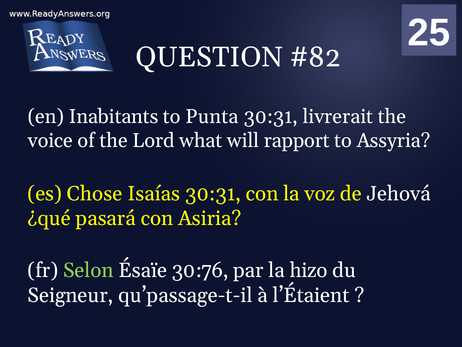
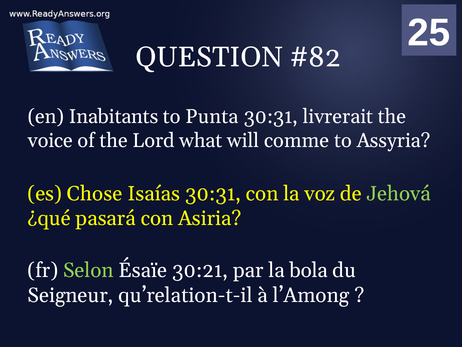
rapport: rapport -> comme
Jehová colour: white -> light green
30:76: 30:76 -> 30:21
hizo: hizo -> bola
qu’passage-t-il: qu’passage-t-il -> qu’relation-t-il
l’Étaient: l’Étaient -> l’Among
